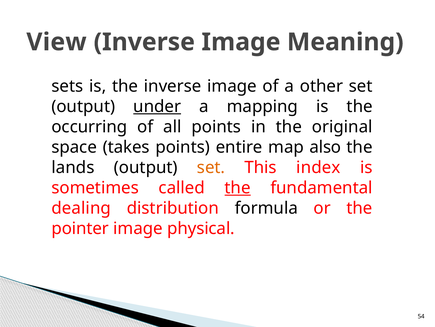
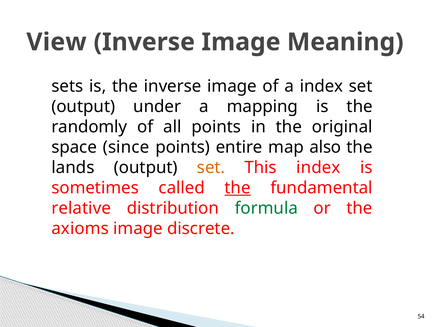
a other: other -> index
under underline: present -> none
occurring: occurring -> randomly
takes: takes -> since
dealing: dealing -> relative
formula colour: black -> green
pointer: pointer -> axioms
physical: physical -> discrete
